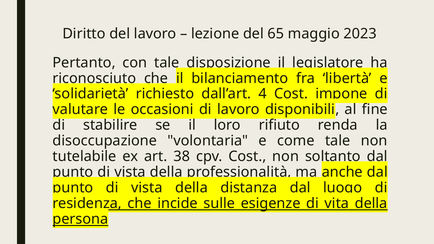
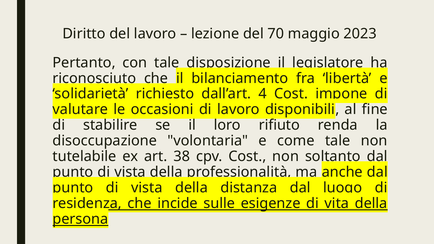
65: 65 -> 70
